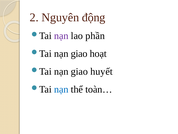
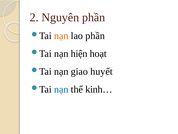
Nguyên động: động -> phần
nạn at (61, 36) colour: purple -> orange
giao at (79, 53): giao -> hiện
toàn…: toàn… -> kinh…
